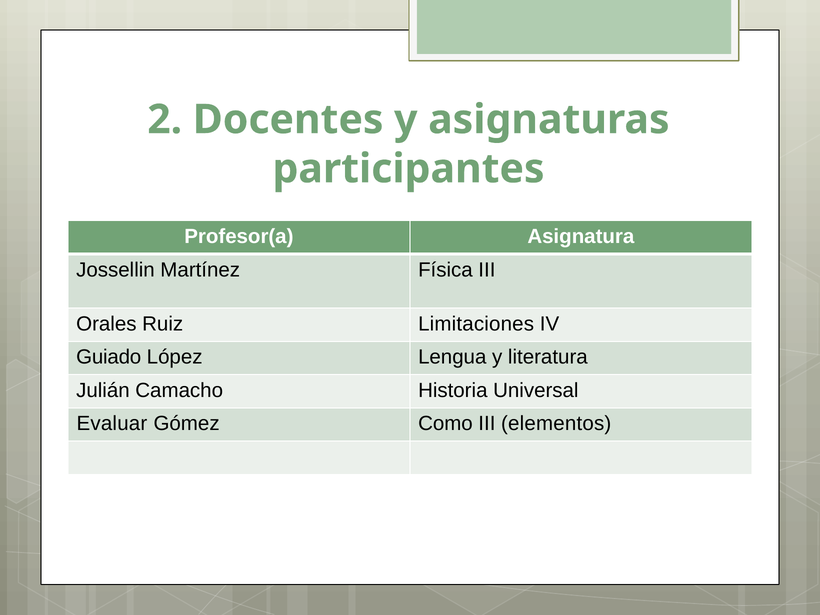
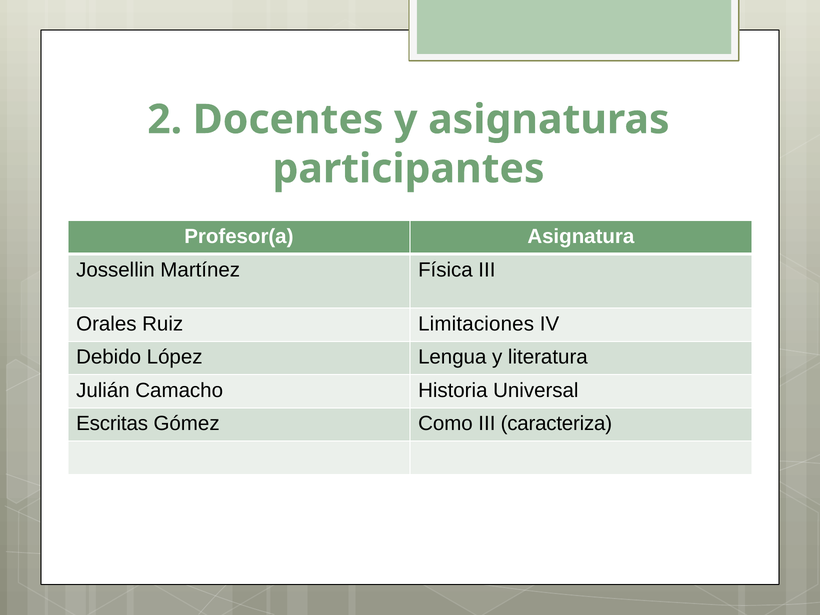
Guiado: Guiado -> Debido
Evaluar: Evaluar -> Escritas
elementos: elementos -> caracteriza
